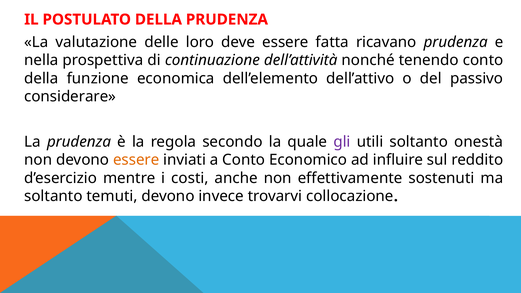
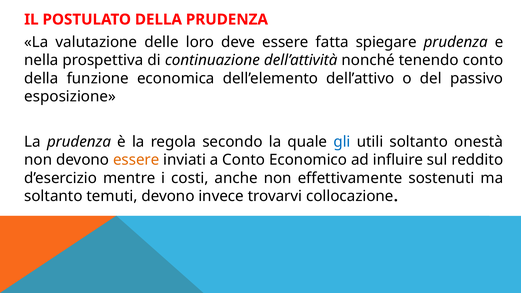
ricavano: ricavano -> spiegare
considerare: considerare -> esposizione
gli colour: purple -> blue
